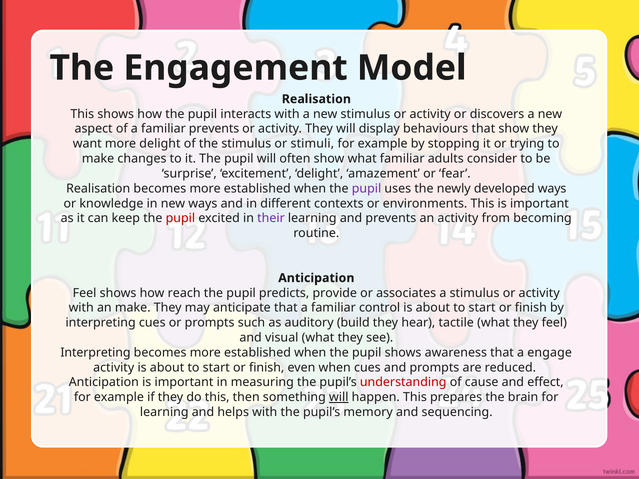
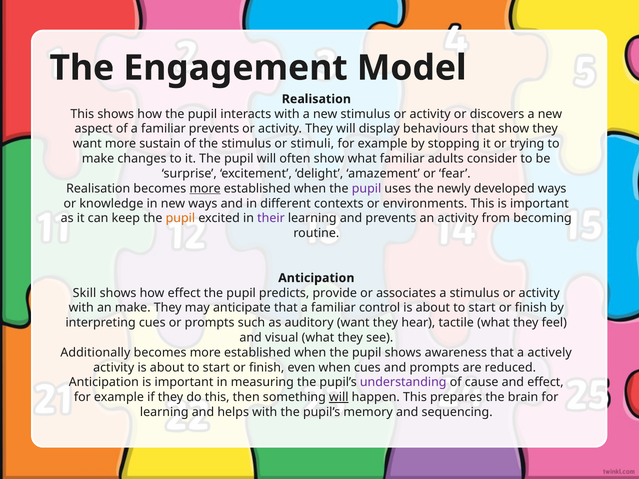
more delight: delight -> sustain
more at (205, 189) underline: none -> present
pupil at (180, 218) colour: red -> orange
Feel at (85, 293): Feel -> Skill
how reach: reach -> effect
auditory build: build -> want
Interpreting at (95, 353): Interpreting -> Additionally
engage: engage -> actively
understanding colour: red -> purple
